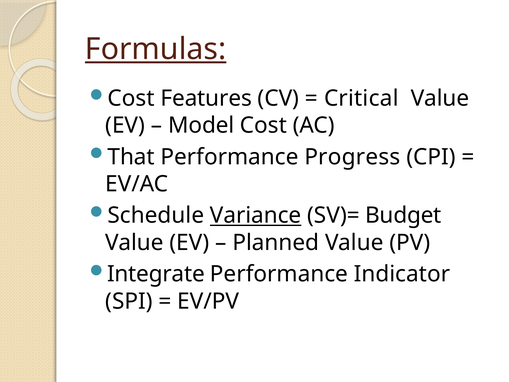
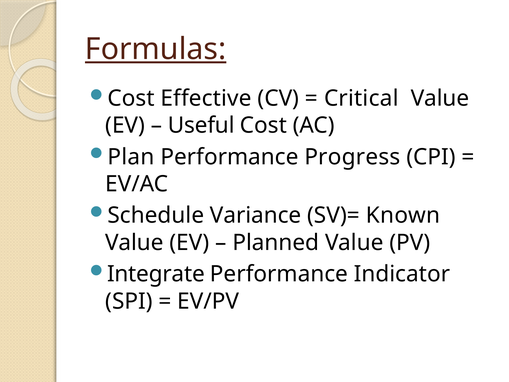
Features: Features -> Effective
Model: Model -> Useful
That: That -> Plan
Variance underline: present -> none
Budget: Budget -> Known
